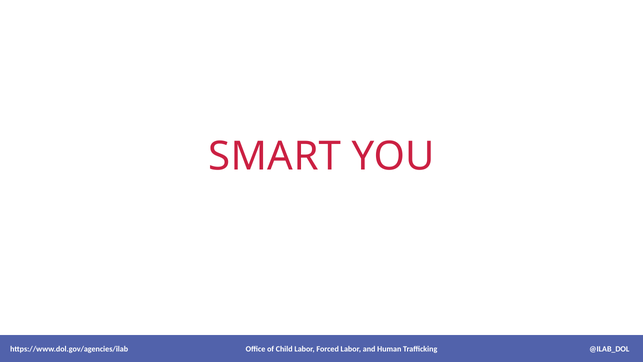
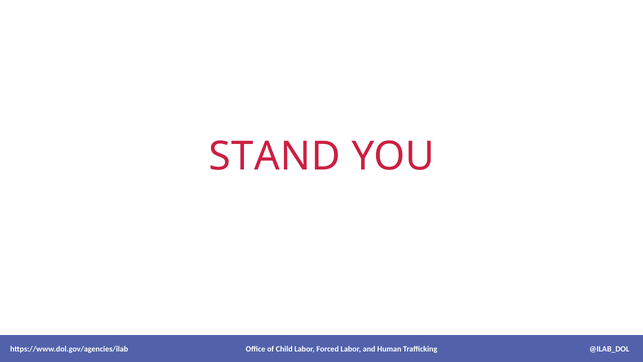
SMART: SMART -> STAND
